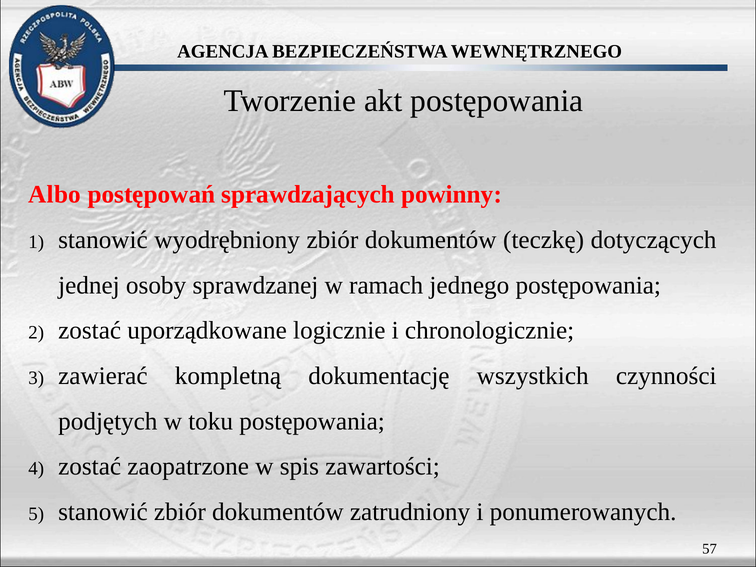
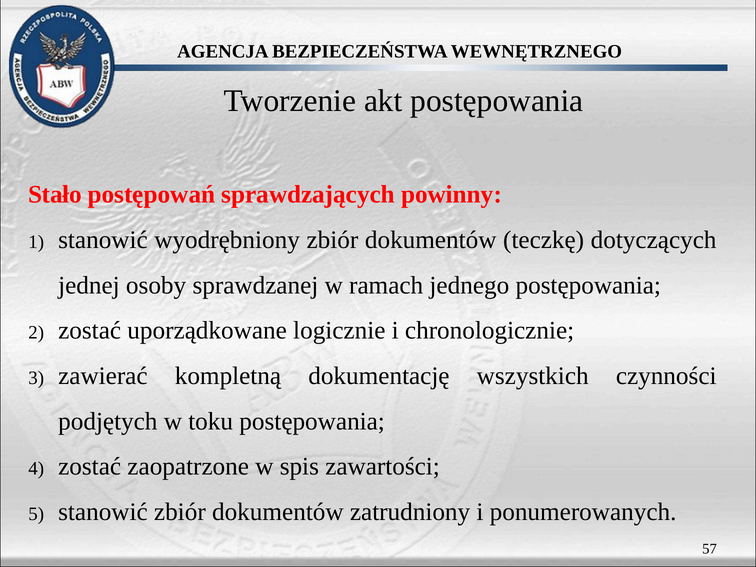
Albo: Albo -> Stało
